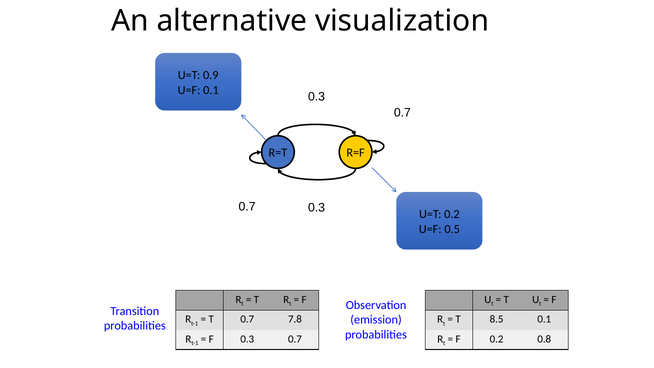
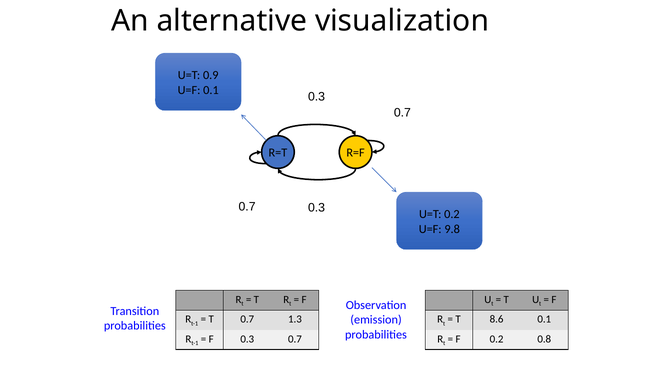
0.5: 0.5 -> 9.8
7.8: 7.8 -> 1.3
8.5: 8.5 -> 8.6
